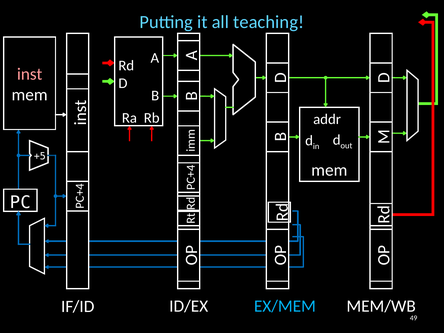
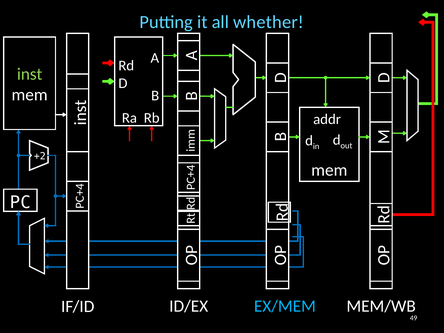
teaching: teaching -> whether
inst colour: pink -> light green
+5: +5 -> +2
